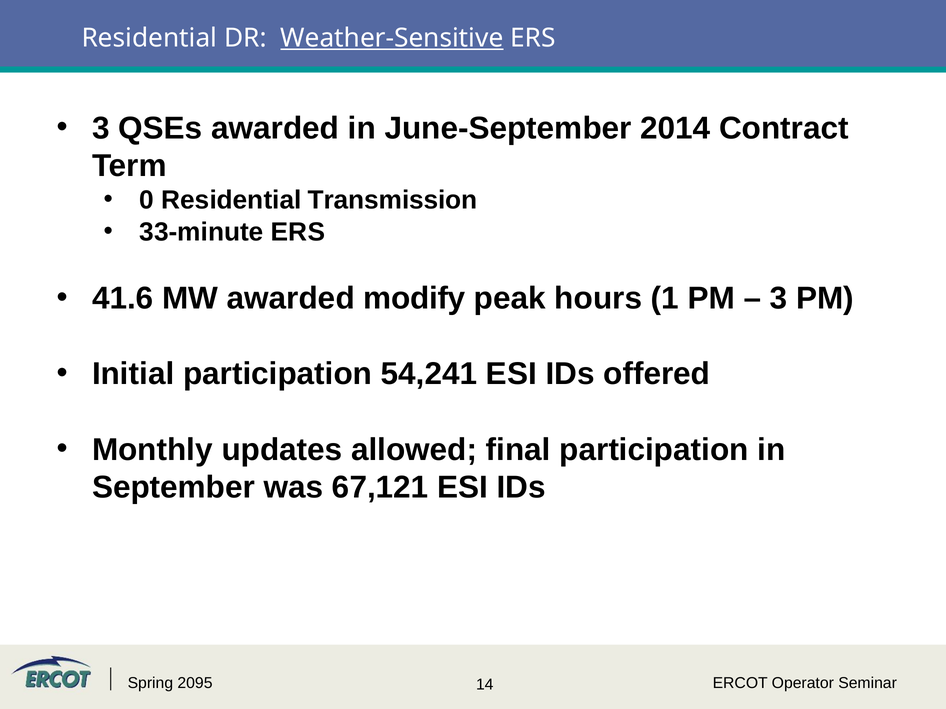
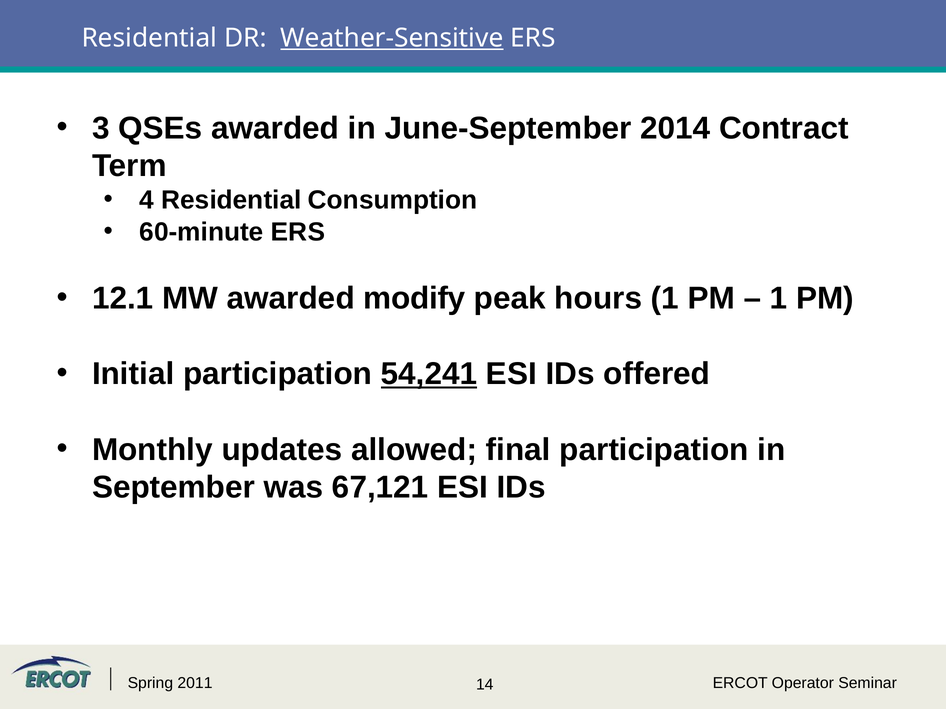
0: 0 -> 4
Transmission: Transmission -> Consumption
33-minute: 33-minute -> 60-minute
41.6: 41.6 -> 12.1
3 at (779, 299): 3 -> 1
54,241 underline: none -> present
2095: 2095 -> 2011
